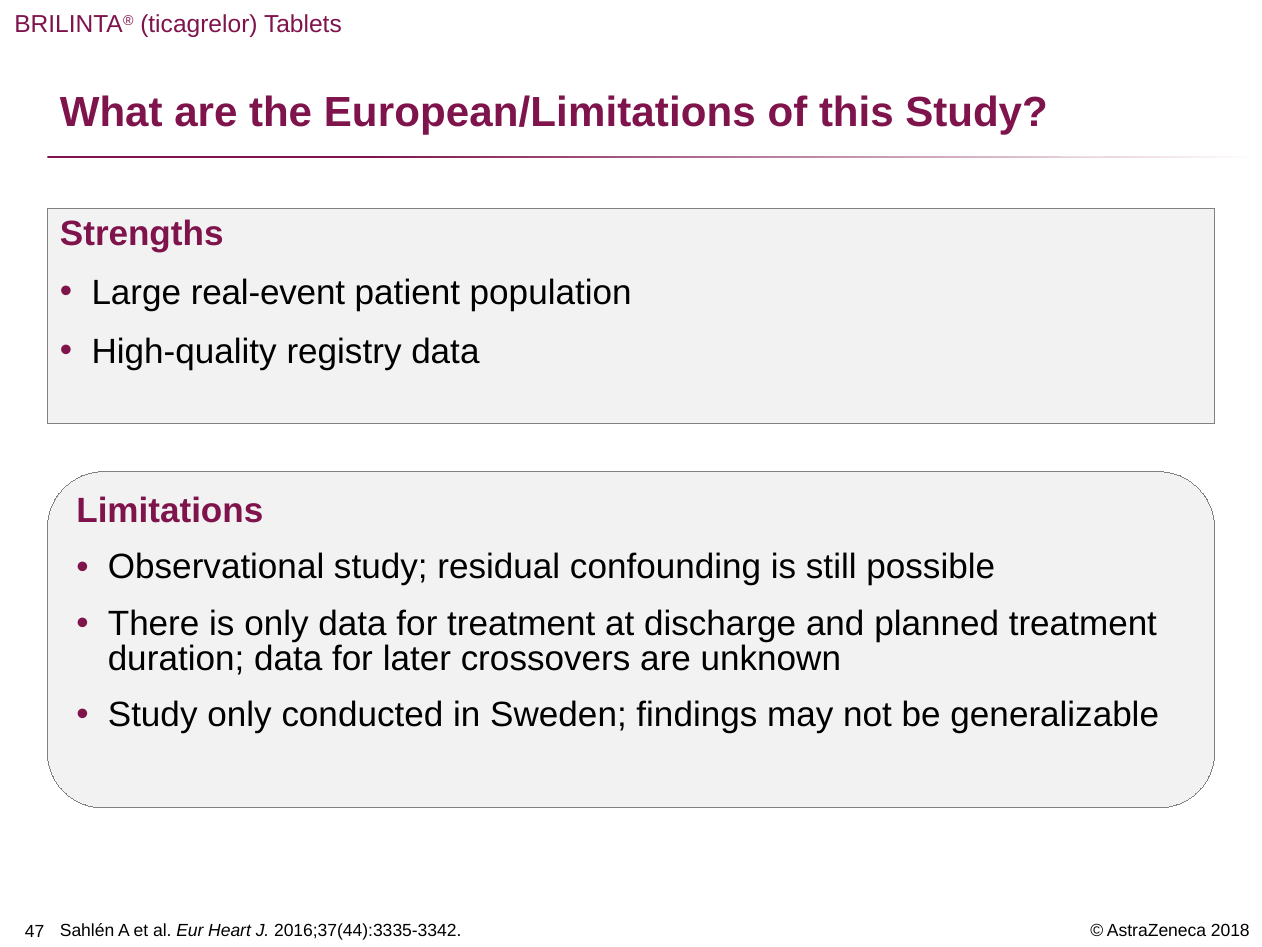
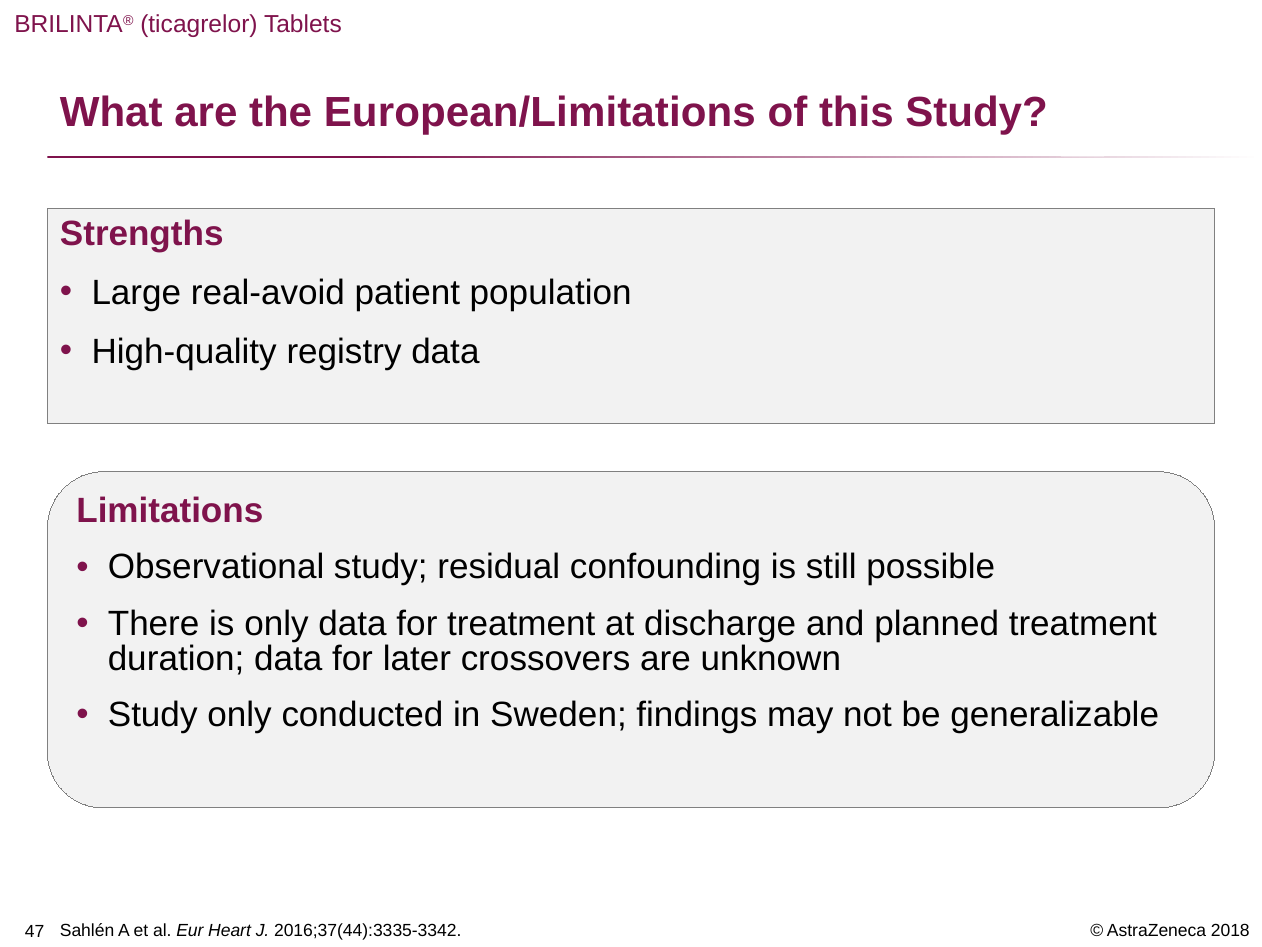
real-event: real-event -> real-avoid
